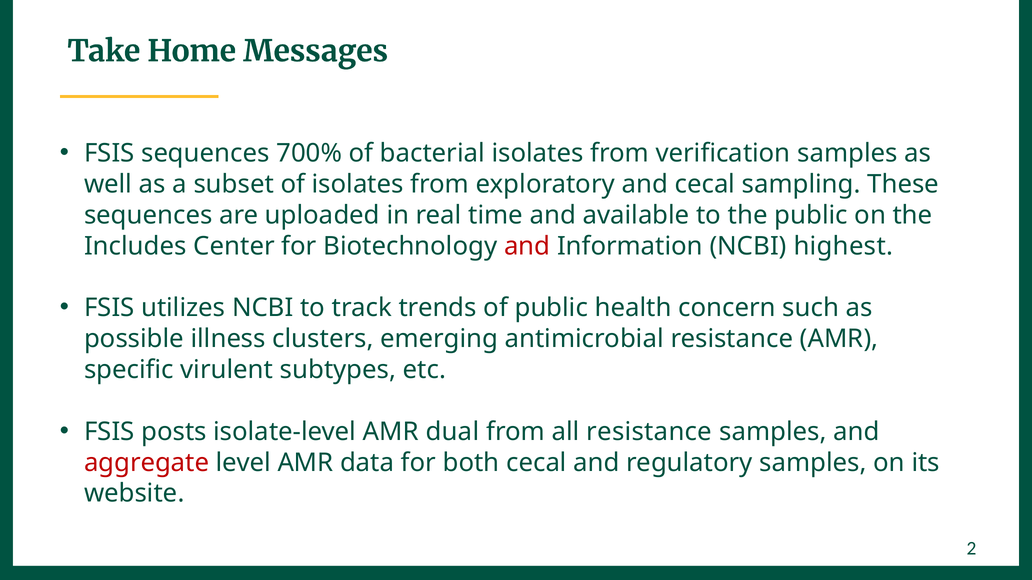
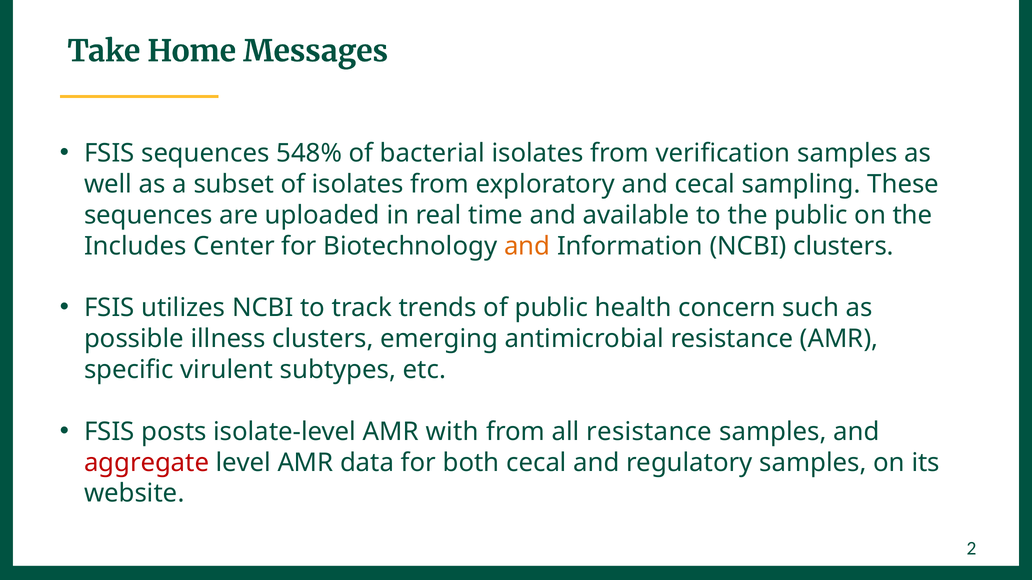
700%: 700% -> 548%
and at (527, 246) colour: red -> orange
NCBI highest: highest -> clusters
dual: dual -> with
